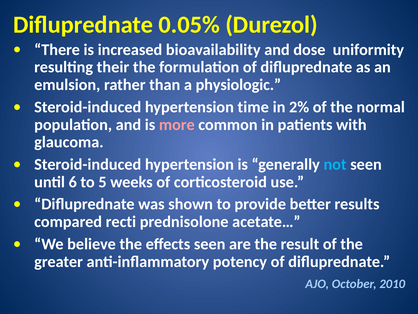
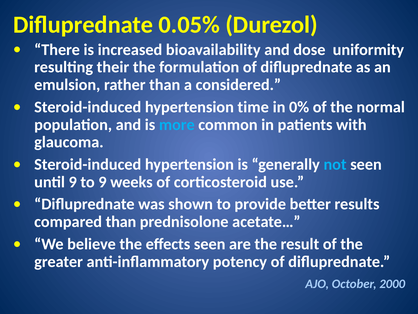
physiologic: physiologic -> considered
2%: 2% -> 0%
more colour: pink -> light blue
until 6: 6 -> 9
to 5: 5 -> 9
compared recti: recti -> than
2010: 2010 -> 2000
